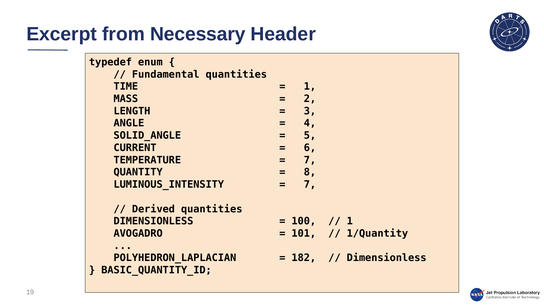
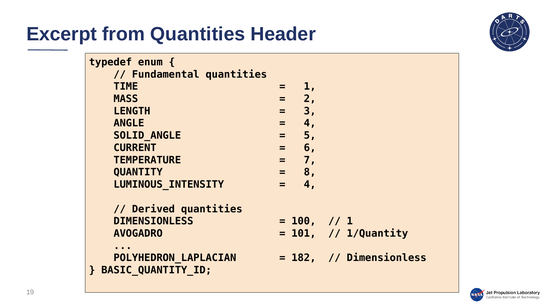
from Necessary: Necessary -> Quantities
7 at (310, 184): 7 -> 4
